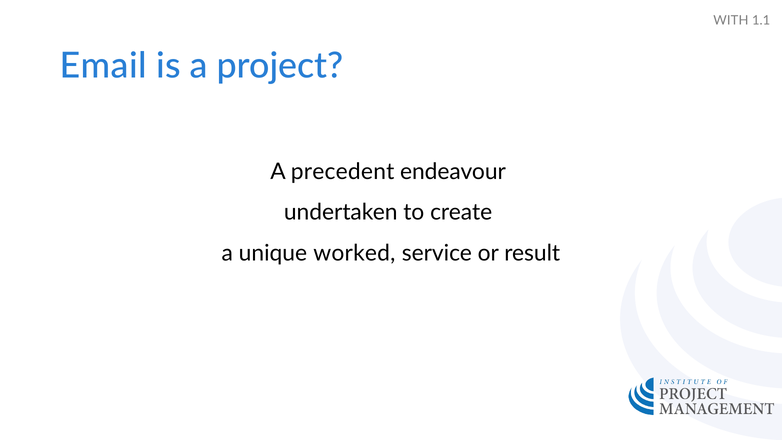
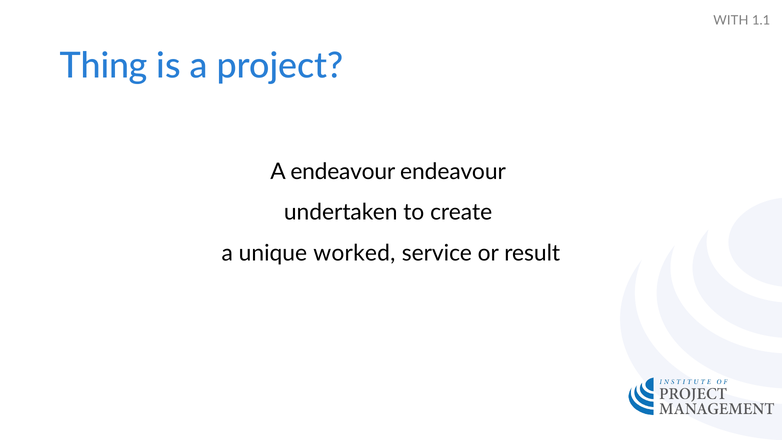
Email: Email -> Thing
A precedent: precedent -> endeavour
